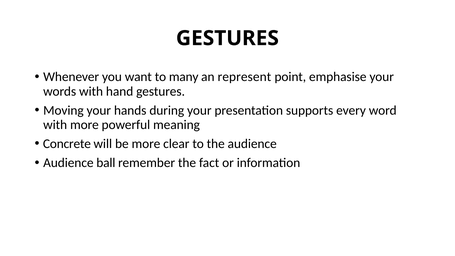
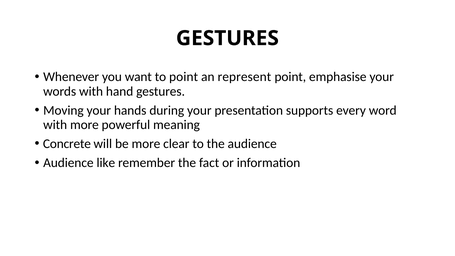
to many: many -> point
ball: ball -> like
